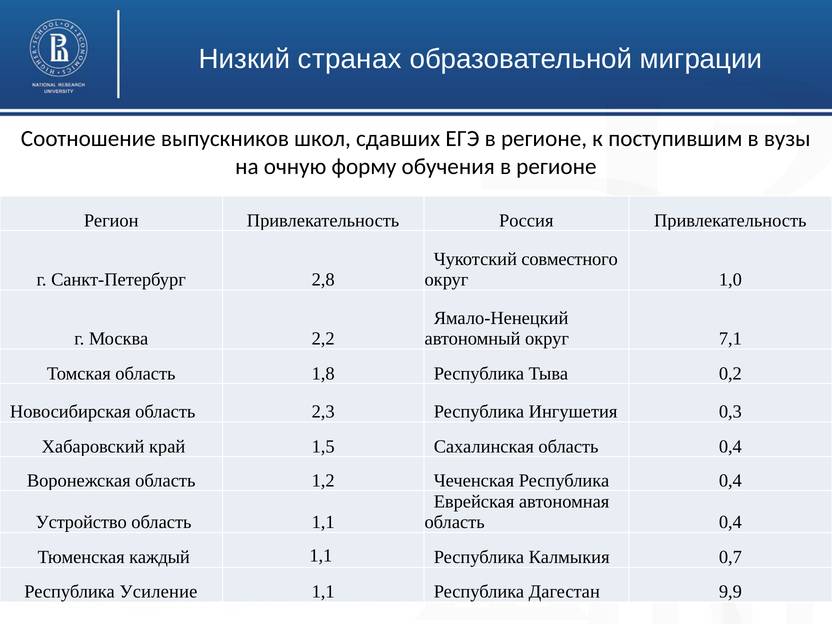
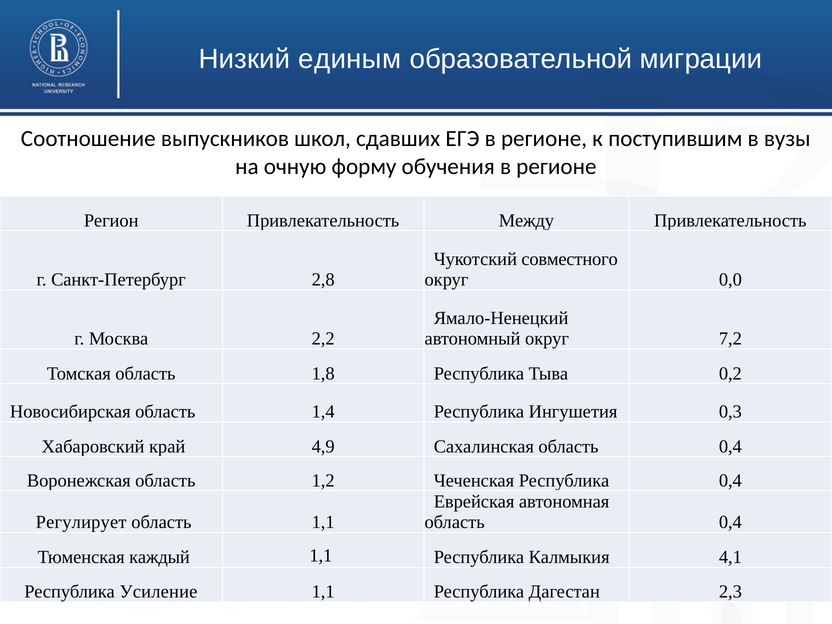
странах: странах -> единым
Россия: Россия -> Между
1,0: 1,0 -> 0,0
7,1: 7,1 -> 7,2
2,3: 2,3 -> 1,4
1,5: 1,5 -> 4,9
Устройство: Устройство -> Регулирует
0,7: 0,7 -> 4,1
9,9: 9,9 -> 2,3
